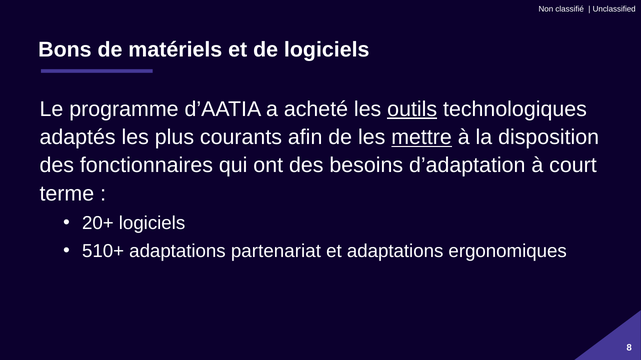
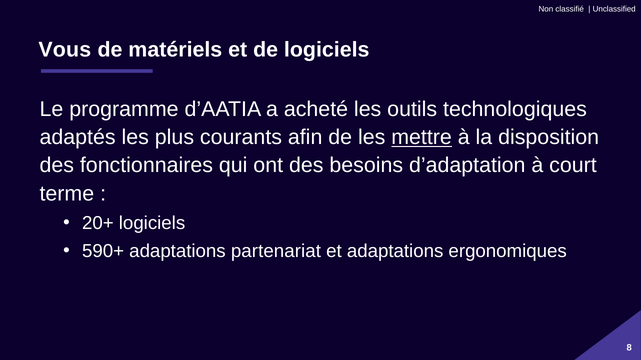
Bons: Bons -> Vous
outils underline: present -> none
510+: 510+ -> 590+
